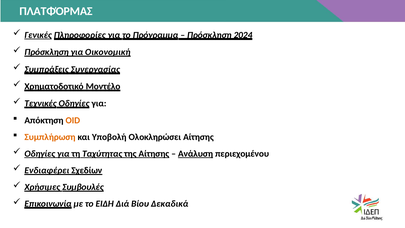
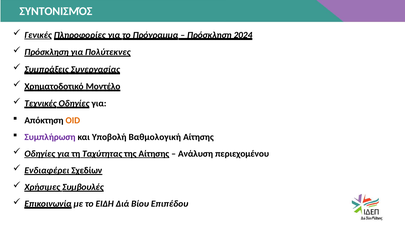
ΠΛΑΤΦΌΡΜΑΣ: ΠΛΑΤΦΌΡΜΑΣ -> ΣΥΝΤΟΝΙΣΜΌΣ
Οικονομική: Οικονομική -> Πολύτεκνες
Συμπλήρωση colour: orange -> purple
Ολοκληρώσει: Ολοκληρώσει -> Βαθμολογική
Ανάλυση underline: present -> none
Δεκαδικά: Δεκαδικά -> Επιπέδου
